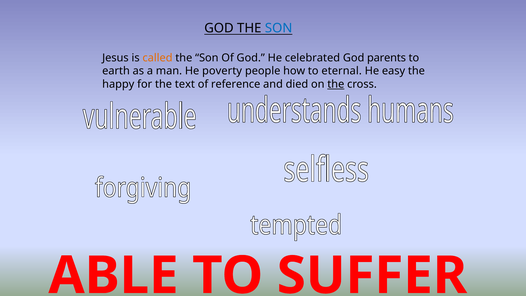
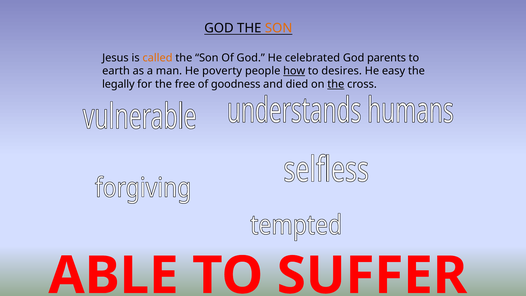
SON at (279, 28) colour: blue -> orange
how underline: none -> present
eternal: eternal -> desires
happy: happy -> legally
text: text -> free
reference: reference -> goodness
